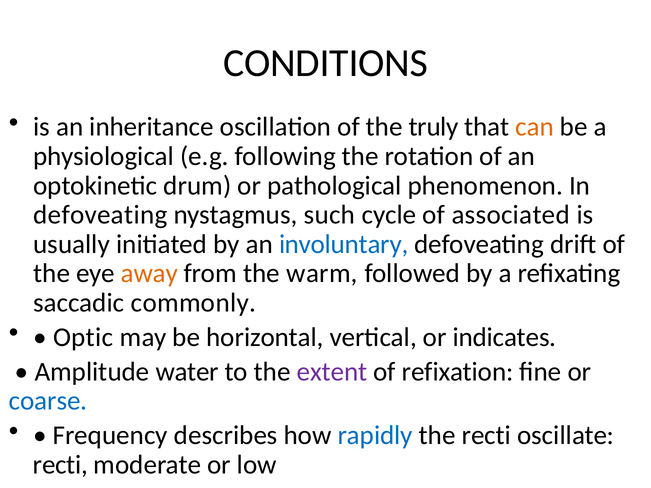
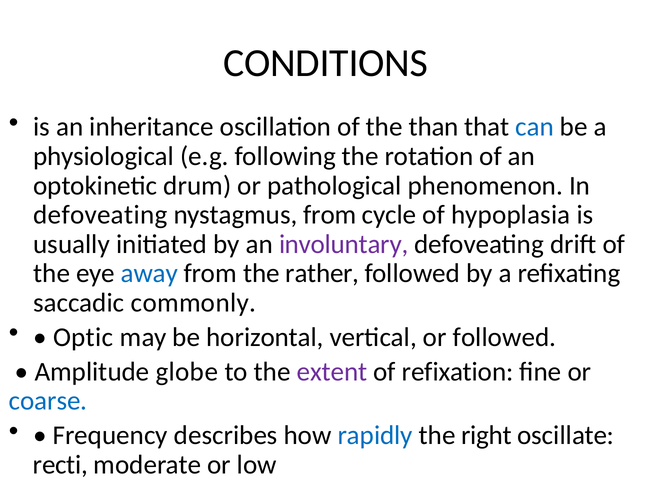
truly: truly -> than
can colour: orange -> blue
nystagmus such: such -> from
associated: associated -> hypoplasia
involuntary colour: blue -> purple
away colour: orange -> blue
warm: warm -> rather
or indicates: indicates -> followed
water: water -> globe
the recti: recti -> right
